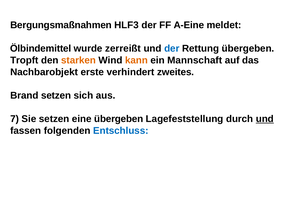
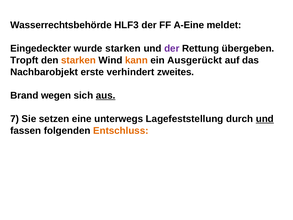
Bergungsmaßnahmen: Bergungsmaßnahmen -> Wasserrechtsbehörde
Ölbindemittel: Ölbindemittel -> Eingedeckter
wurde zerreißt: zerreißt -> starken
der at (172, 49) colour: blue -> purple
Mannschaft: Mannschaft -> Ausgerückt
Brand setzen: setzen -> wegen
aus underline: none -> present
eine übergeben: übergeben -> unterwegs
Entschluss colour: blue -> orange
